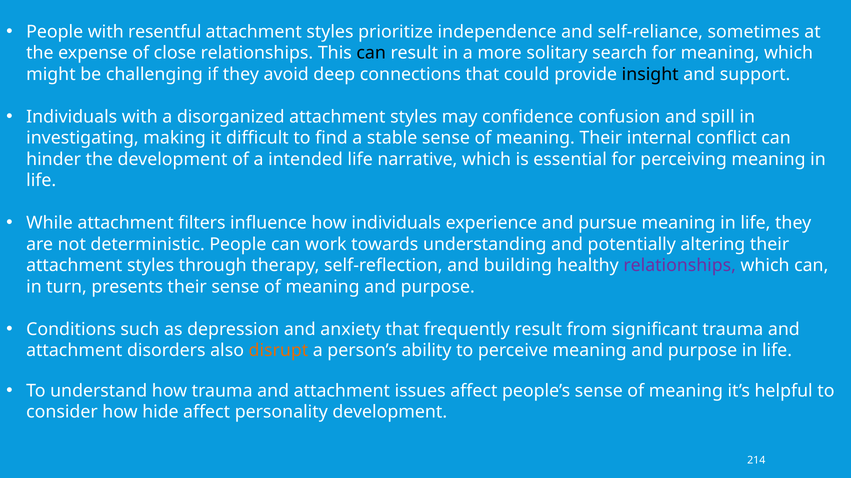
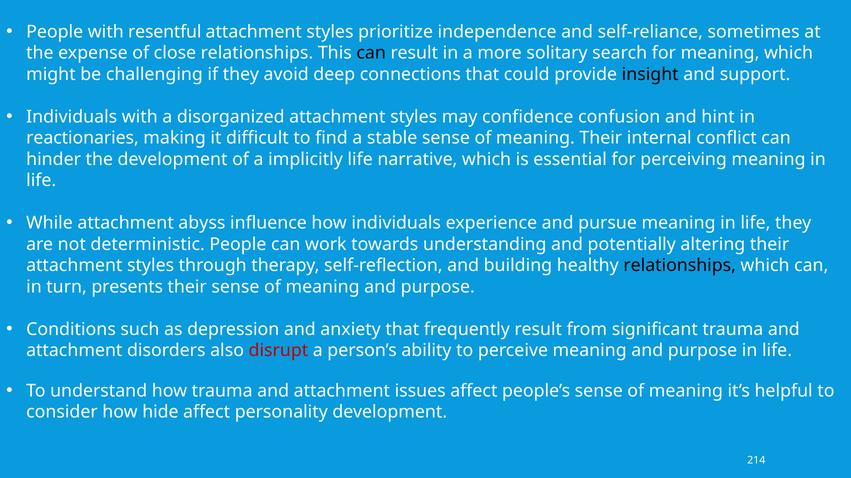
spill: spill -> hint
investigating: investigating -> reactionaries
intended: intended -> implicitly
filters: filters -> abyss
relationships at (680, 266) colour: purple -> black
disrupt colour: orange -> red
